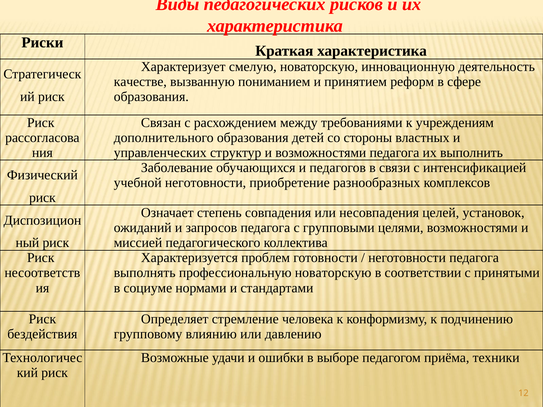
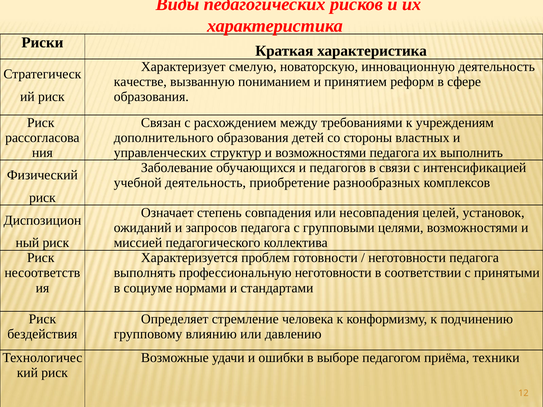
учебной неготовности: неготовности -> деятельность
профессиональную новаторскую: новаторскую -> неготовности
